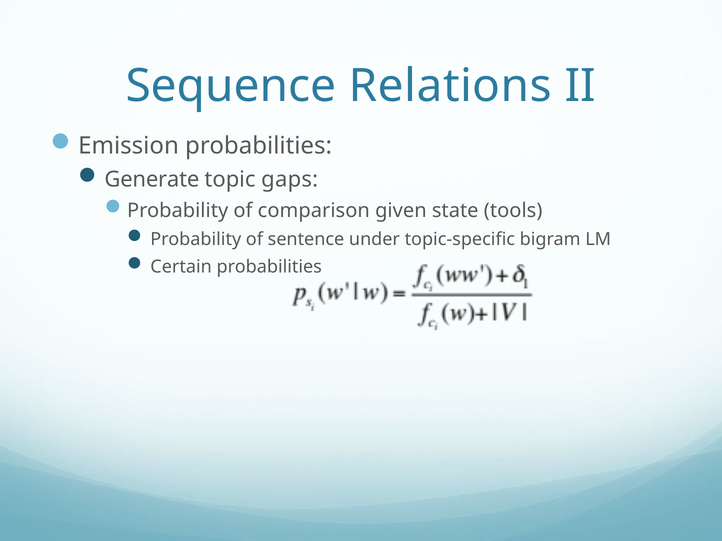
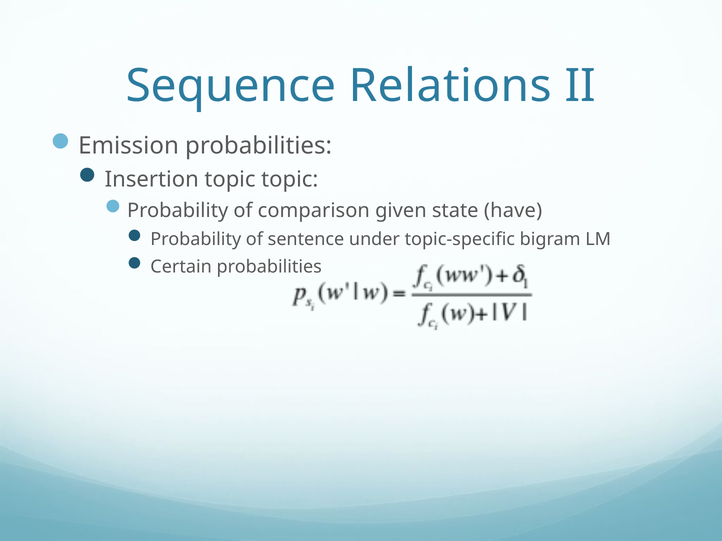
Generate: Generate -> Insertion
topic gaps: gaps -> topic
tools: tools -> have
